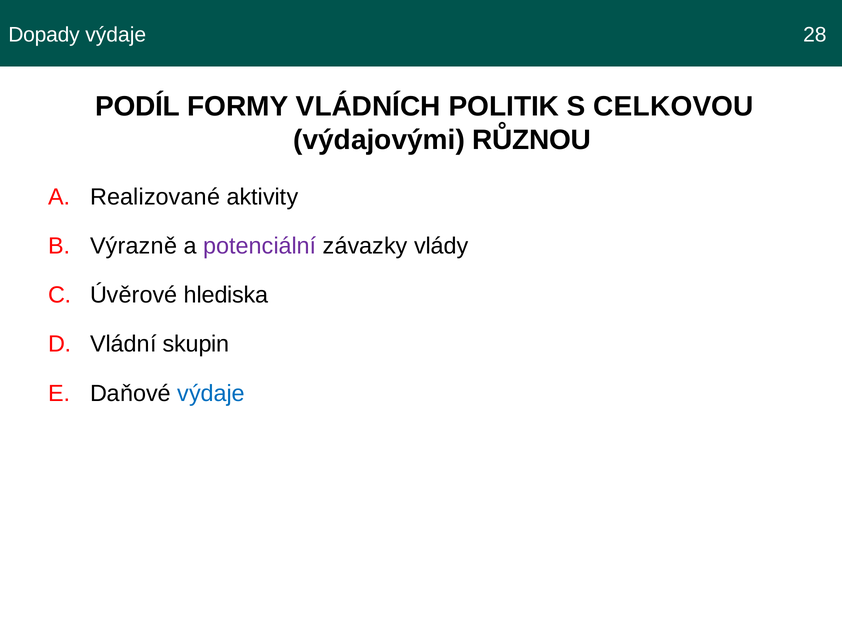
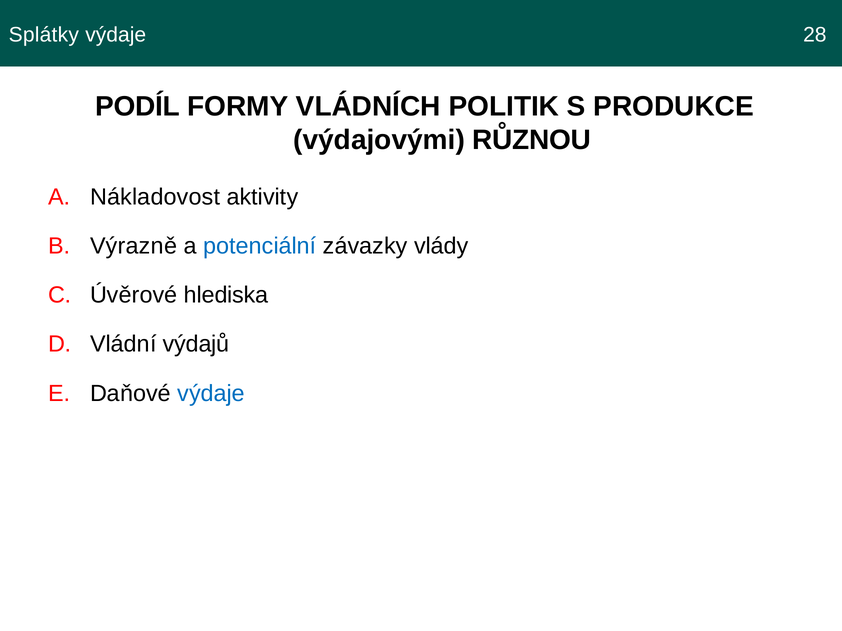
Dopady: Dopady -> Splátky
CELKOVOU: CELKOVOU -> PRODUKCE
Realizované: Realizované -> Nákladovost
potenciální colour: purple -> blue
skupin: skupin -> výdajů
